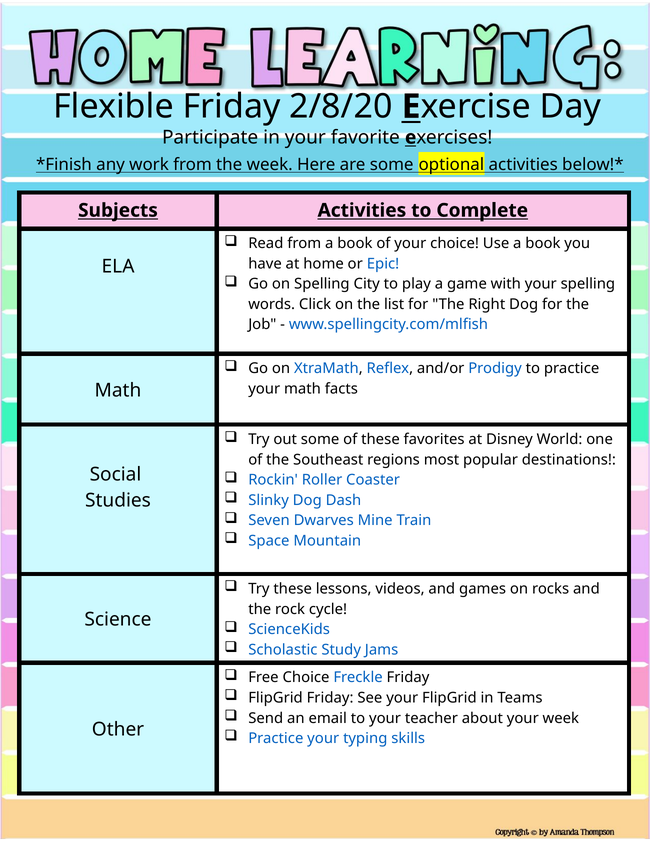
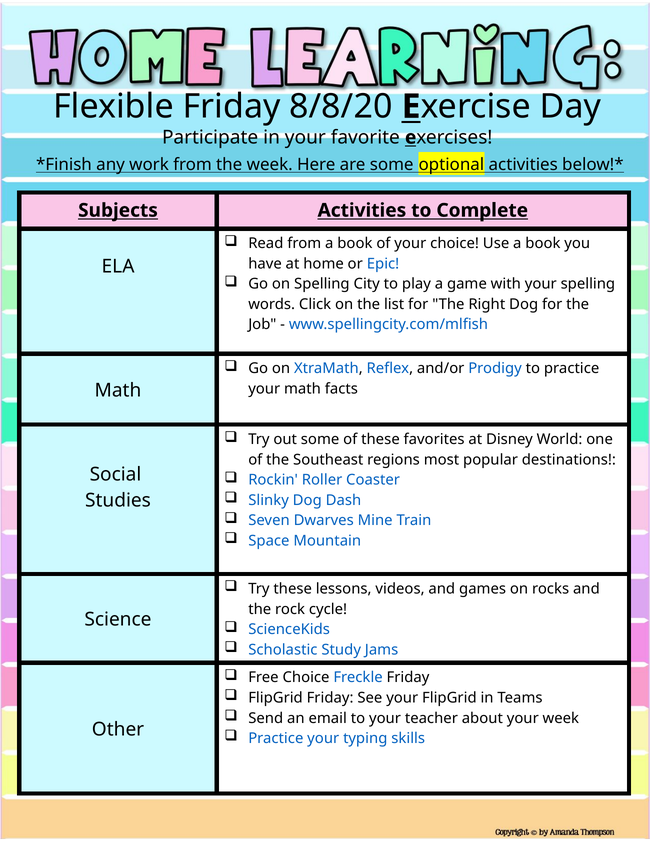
2/8/20: 2/8/20 -> 8/8/20
